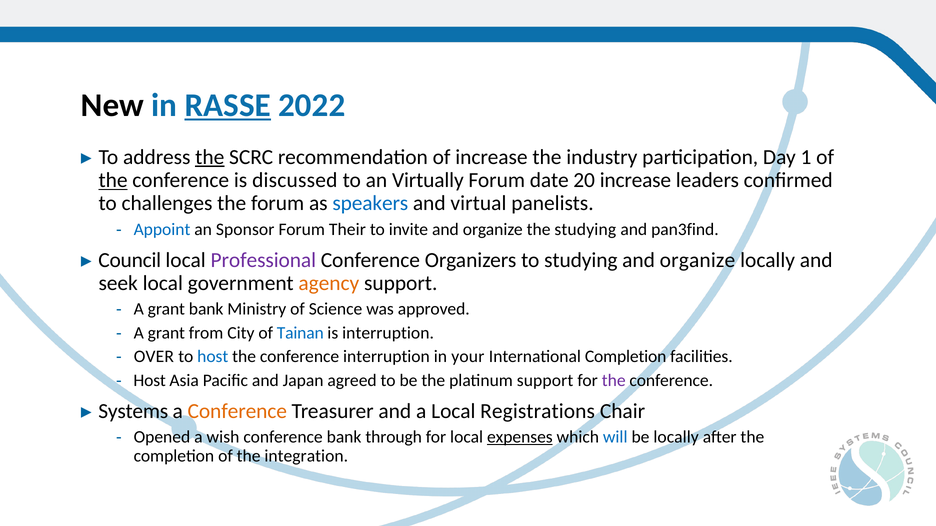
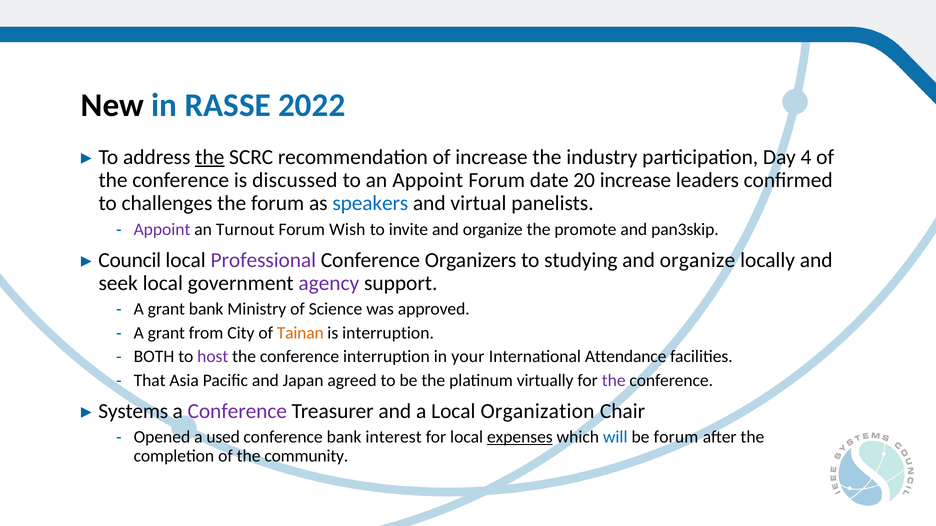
RASSE underline: present -> none
1: 1 -> 4
the at (113, 180) underline: present -> none
an Virtually: Virtually -> Appoint
Appoint at (162, 229) colour: blue -> purple
Sponsor: Sponsor -> Turnout
Their: Their -> Wish
the studying: studying -> promote
pan3find: pan3find -> pan3skip
agency colour: orange -> purple
Tainan colour: blue -> orange
OVER: OVER -> BOTH
host at (213, 357) colour: blue -> purple
International Completion: Completion -> Attendance
Host at (150, 381): Host -> That
platinum support: support -> virtually
Conference at (237, 412) colour: orange -> purple
Registrations: Registrations -> Organization
wish: wish -> used
through: through -> interest
be locally: locally -> forum
integration: integration -> community
